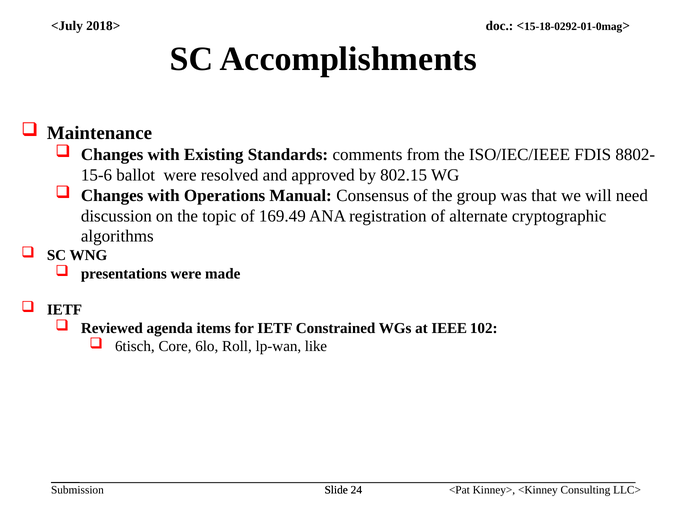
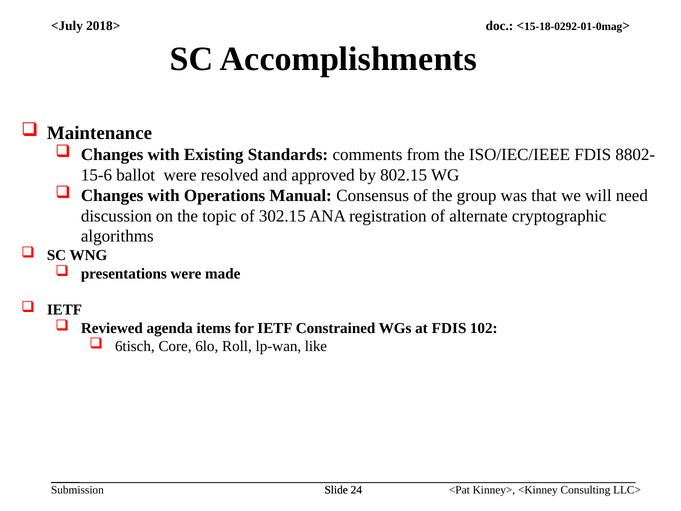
169.49: 169.49 -> 302.15
at IEEE: IEEE -> FDIS
